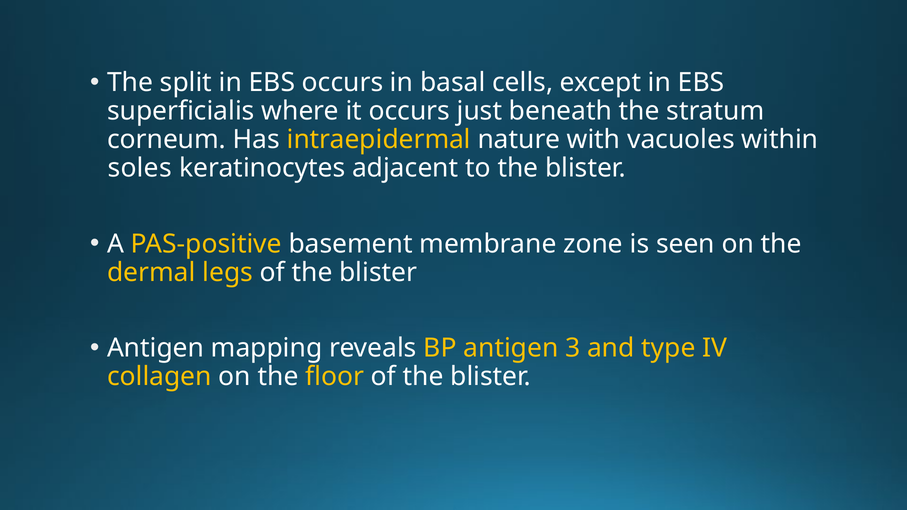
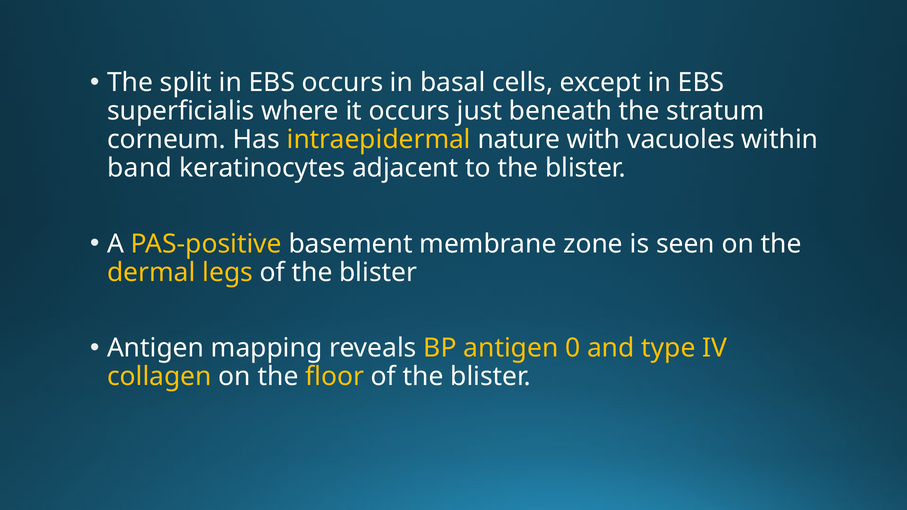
soles: soles -> band
3: 3 -> 0
